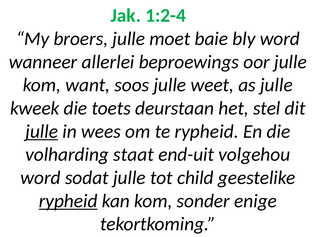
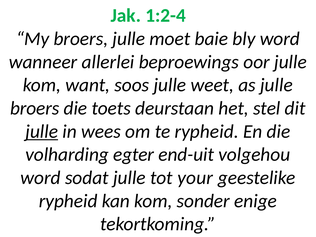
kweek at (35, 108): kweek -> broers
staat: staat -> egter
child: child -> your
rypheid at (68, 201) underline: present -> none
